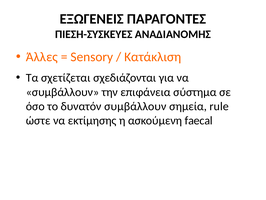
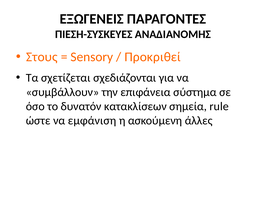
Άλλες: Άλλες -> Στους
Κατάκλιση: Κατάκλιση -> Προκριθεί
δυνατόν συμβάλλουν: συμβάλλουν -> κατακλίσεων
εκτίμησης: εκτίμησης -> εμφάνιση
faecal: faecal -> άλλες
